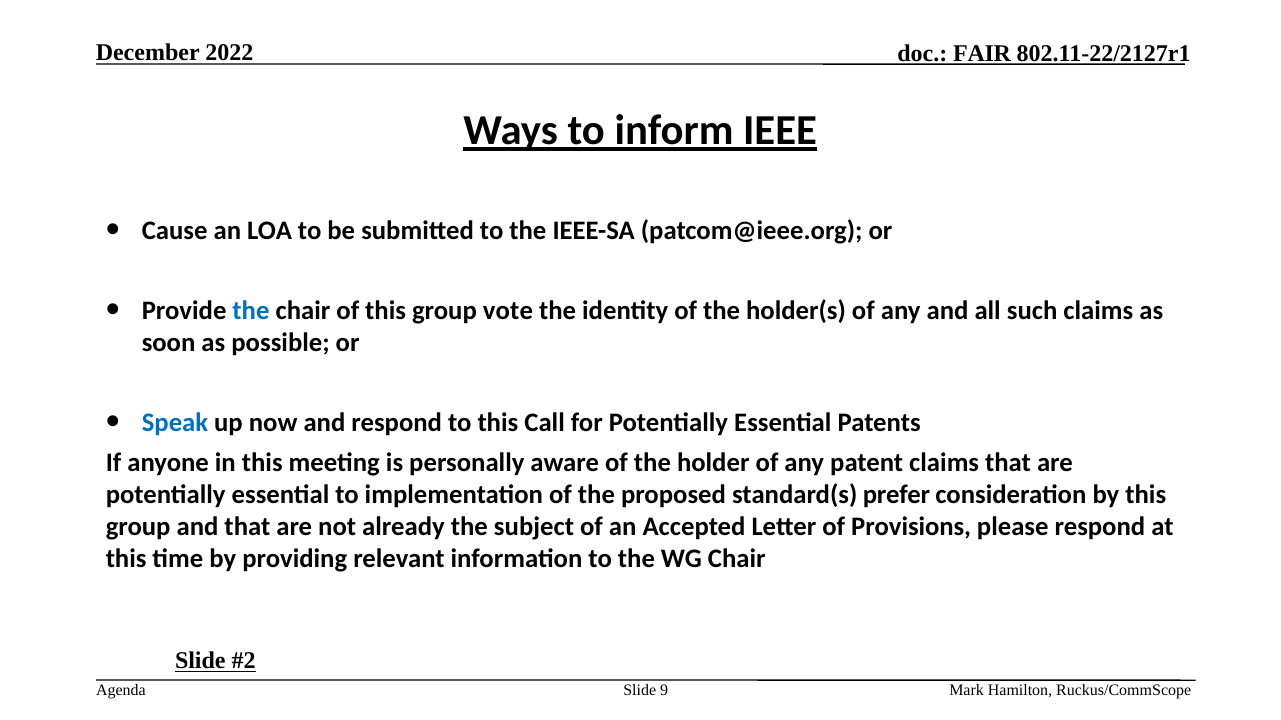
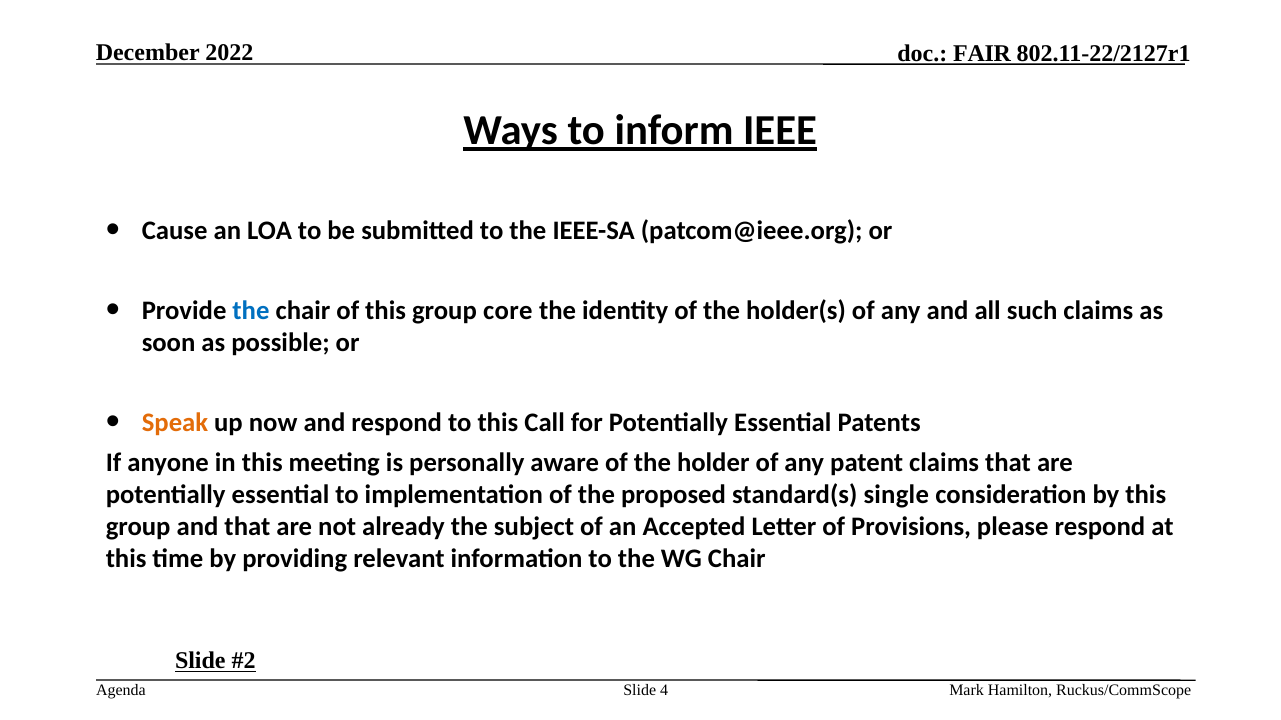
vote: vote -> core
Speak colour: blue -> orange
prefer: prefer -> single
9: 9 -> 4
